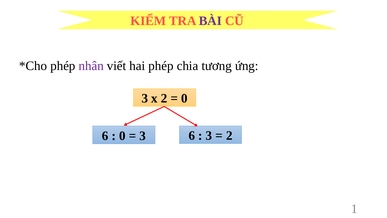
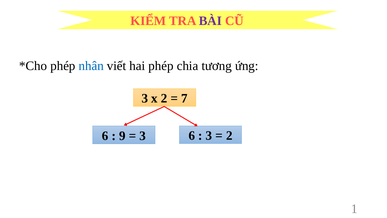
nhân colour: purple -> blue
0 at (184, 98): 0 -> 7
0 at (122, 136): 0 -> 9
